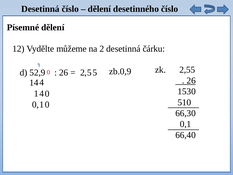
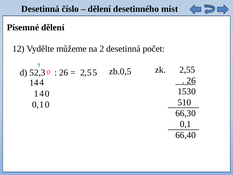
desetinného číslo: číslo -> míst
čárku: čárku -> počet
zb.0,9: zb.0,9 -> zb.0,5
52,9: 52,9 -> 52,3
